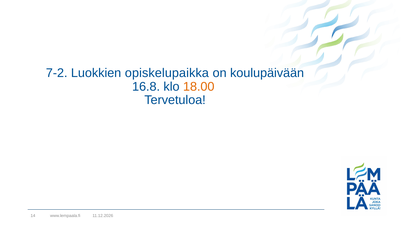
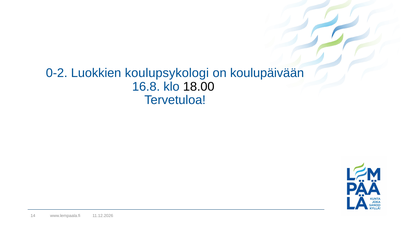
7-2: 7-2 -> 0-2
opiskelupaikka: opiskelupaikka -> koulupsykologi
18.00 colour: orange -> black
